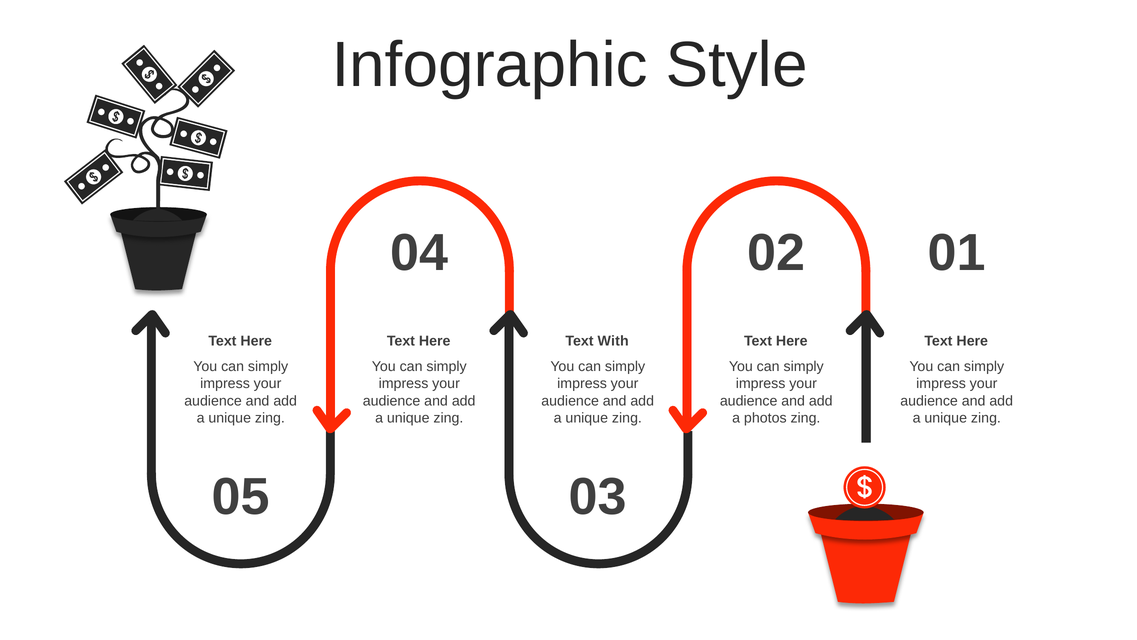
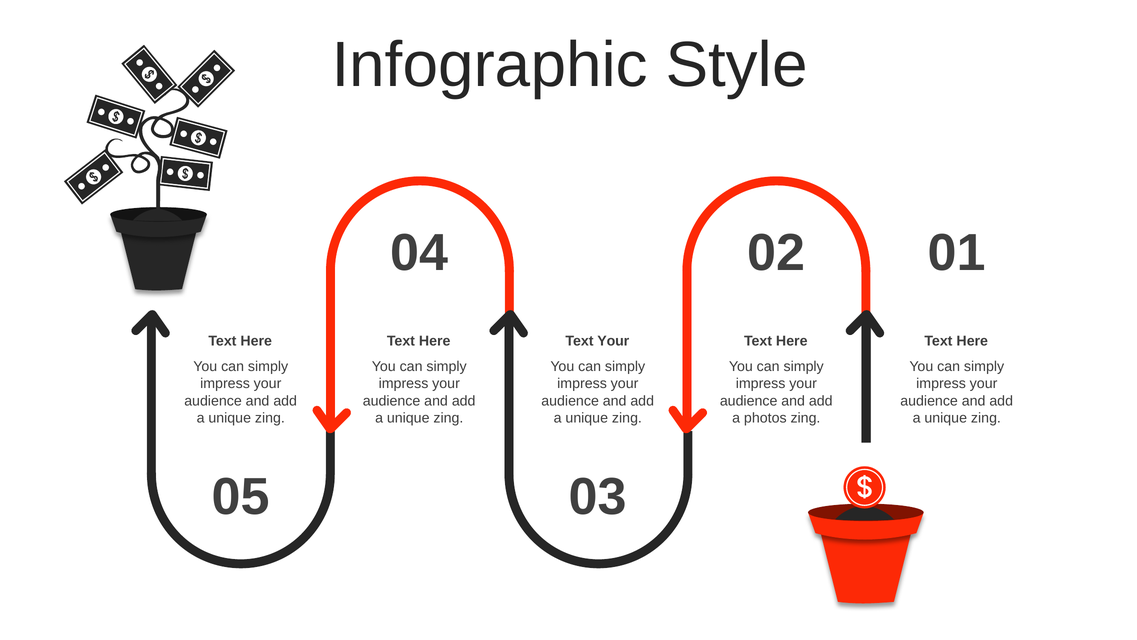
Text With: With -> Your
